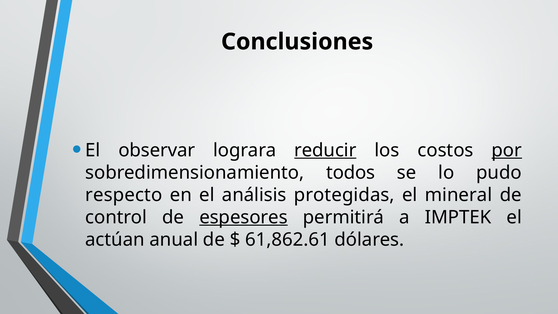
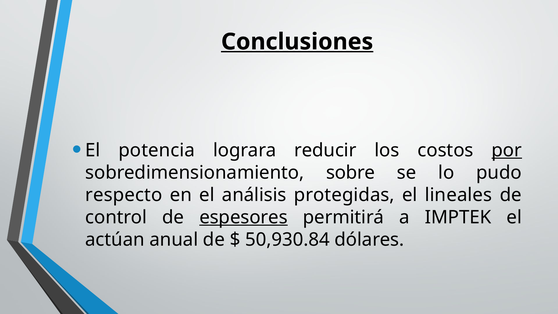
Conclusiones underline: none -> present
observar: observar -> potencia
reducir underline: present -> none
todos: todos -> sobre
mineral: mineral -> lineales
61,862.61: 61,862.61 -> 50,930.84
